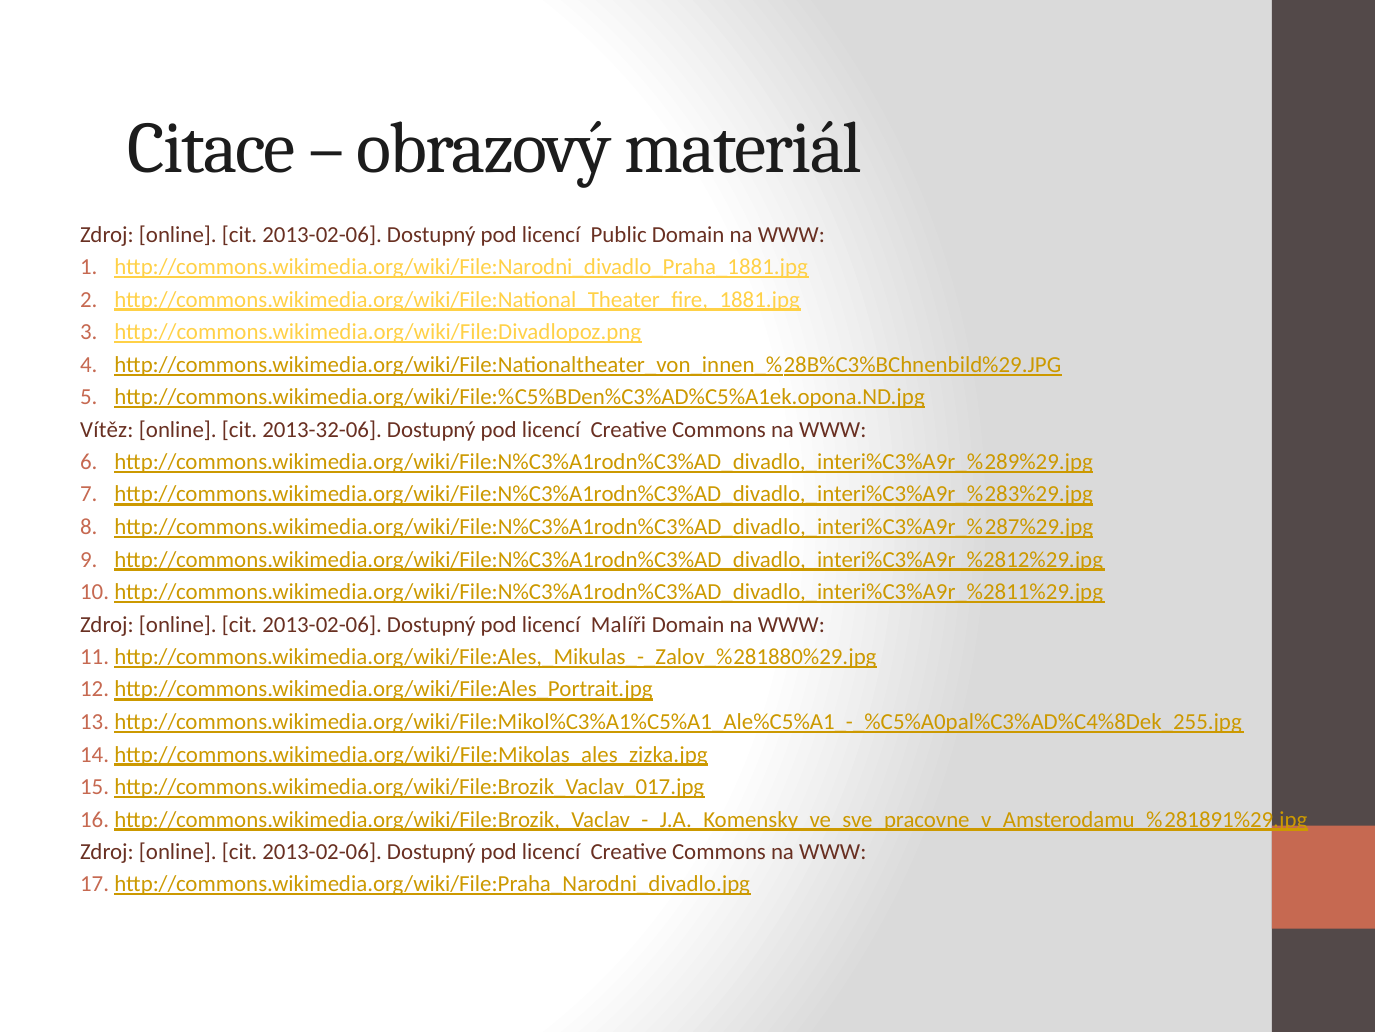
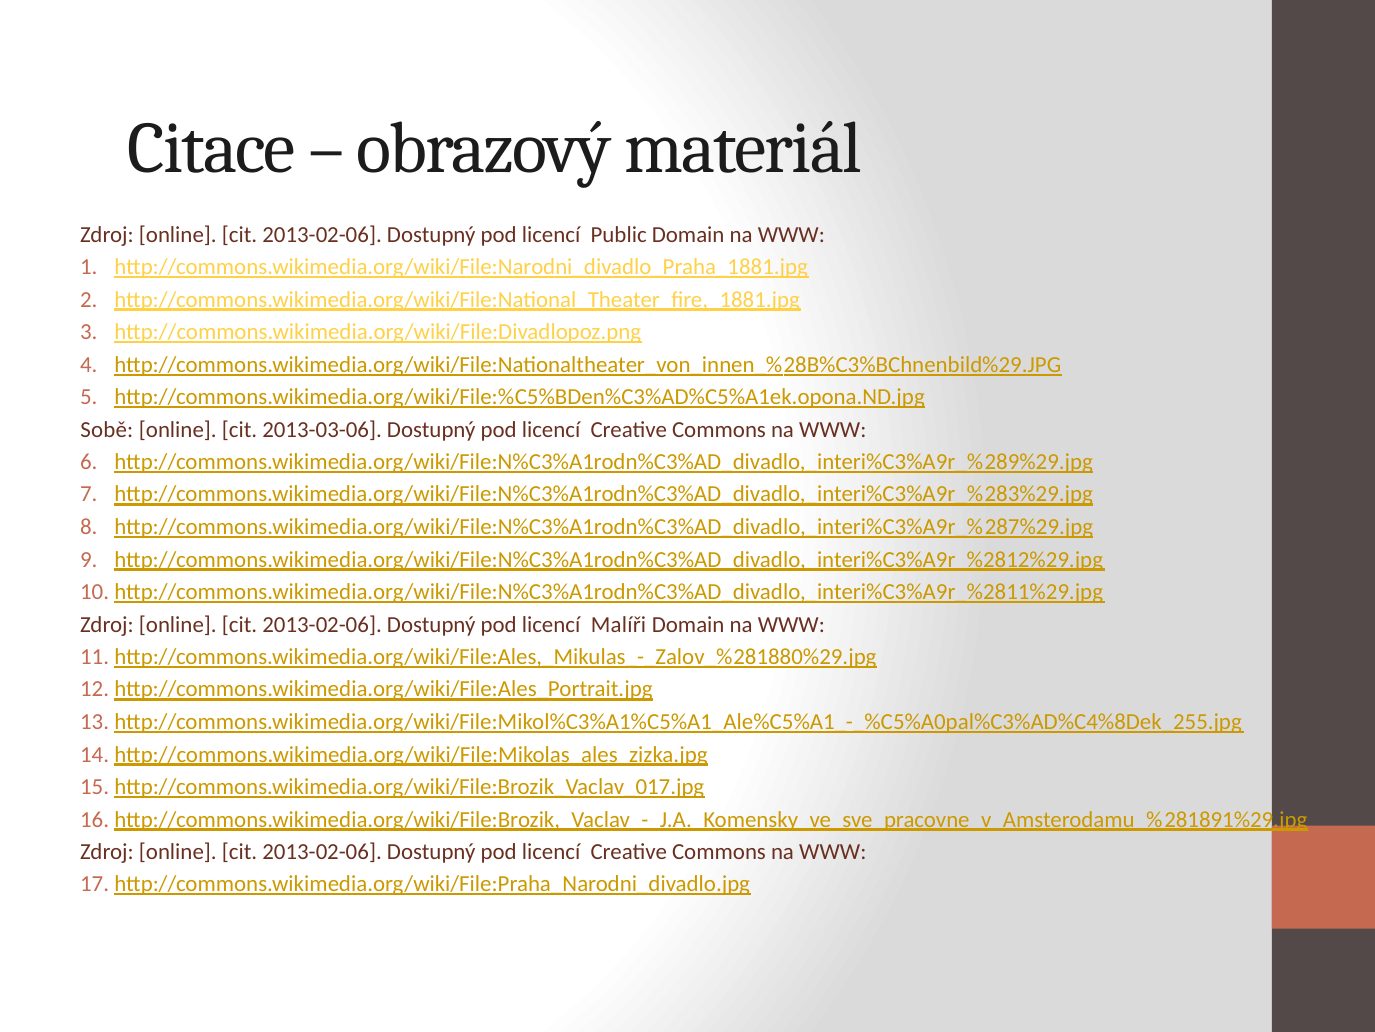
Vítěz: Vítěz -> Sobě
2013-32-06: 2013-32-06 -> 2013-03-06
